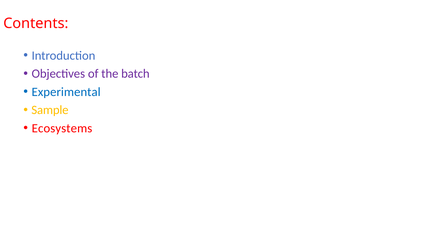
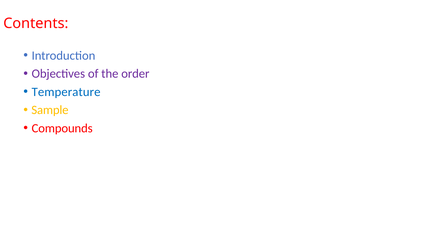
batch: batch -> order
Experimental: Experimental -> Temperature
Ecosystems: Ecosystems -> Compounds
